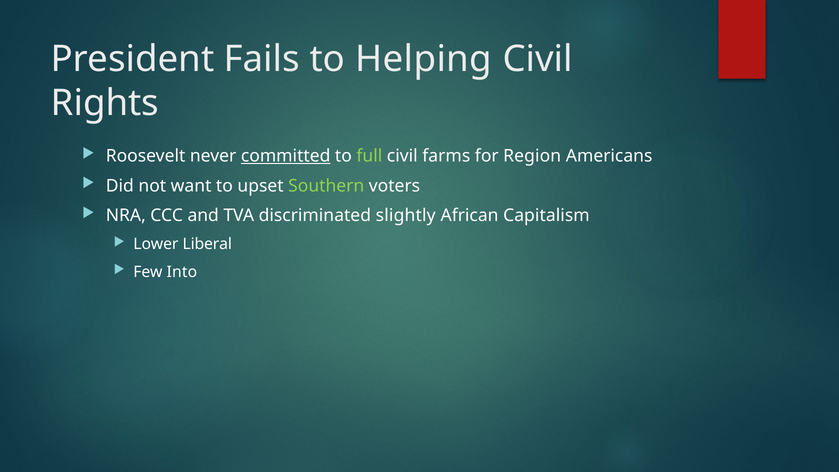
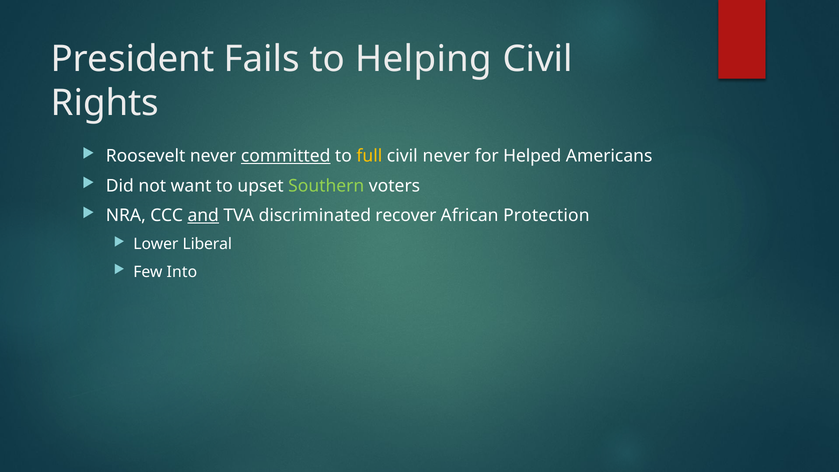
full colour: light green -> yellow
civil farms: farms -> never
Region: Region -> Helped
and underline: none -> present
slightly: slightly -> recover
Capitalism: Capitalism -> Protection
